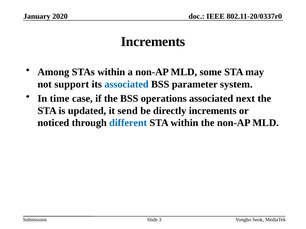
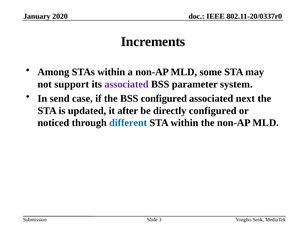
associated at (127, 84) colour: blue -> purple
time: time -> send
BSS operations: operations -> configured
send: send -> after
directly increments: increments -> configured
